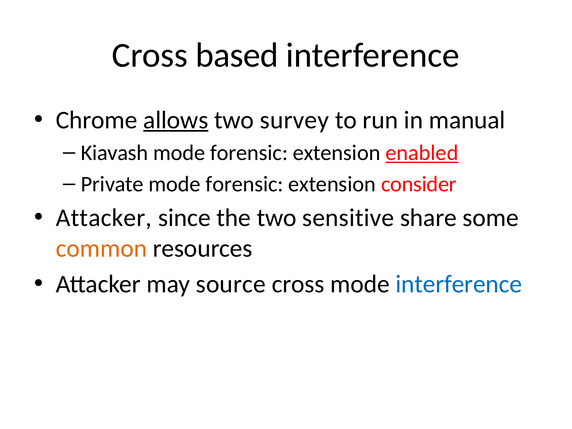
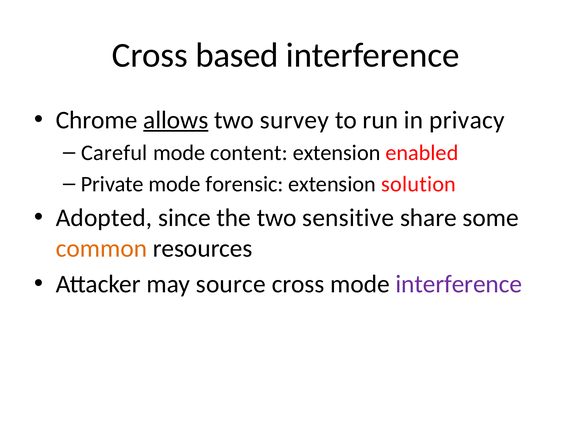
manual: manual -> privacy
Kiavash: Kiavash -> Careful
forensic at (249, 153): forensic -> content
enabled underline: present -> none
consider: consider -> solution
Attacker at (104, 218): Attacker -> Adopted
interference at (459, 284) colour: blue -> purple
